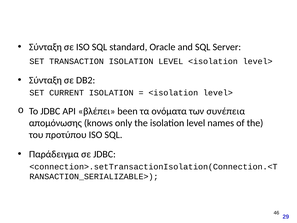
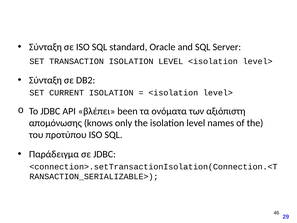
συνέπεια: συνέπεια -> αξιόπιστη
